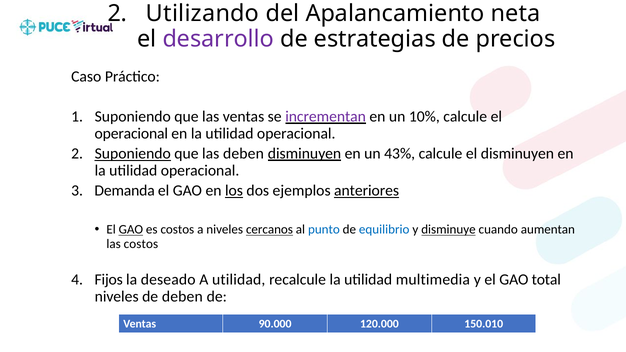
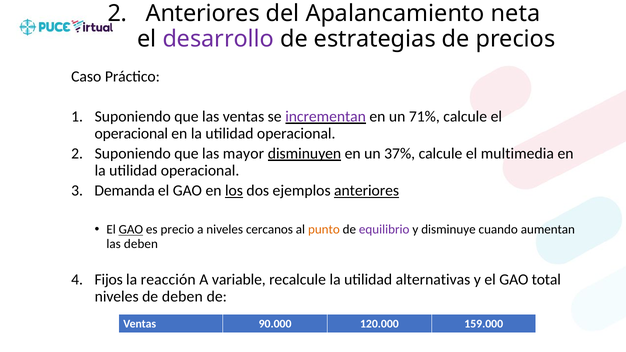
Utilizando at (203, 14): Utilizando -> Anteriores
10%: 10% -> 71%
Suponiendo at (133, 154) underline: present -> none
las deben: deben -> mayor
43%: 43% -> 37%
el disminuyen: disminuyen -> multimedia
es costos: costos -> precio
cercanos underline: present -> none
punto colour: blue -> orange
equilibrio colour: blue -> purple
disminuye underline: present -> none
las costos: costos -> deben
deseado: deseado -> reacción
A utilidad: utilidad -> variable
multimedia: multimedia -> alternativas
150.010: 150.010 -> 159.000
